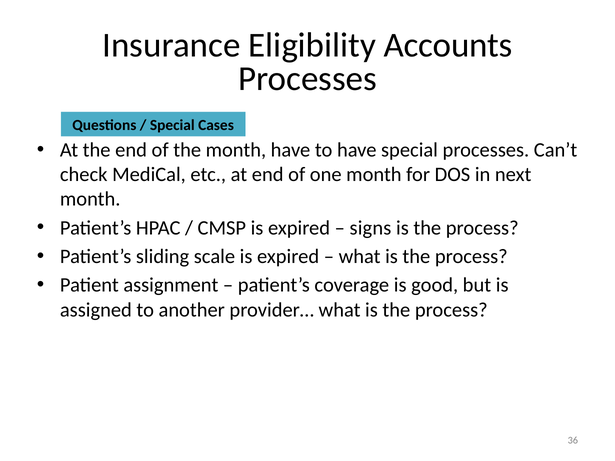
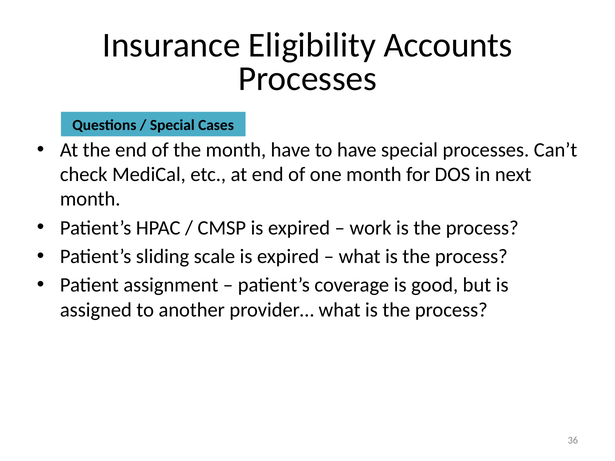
signs: signs -> work
